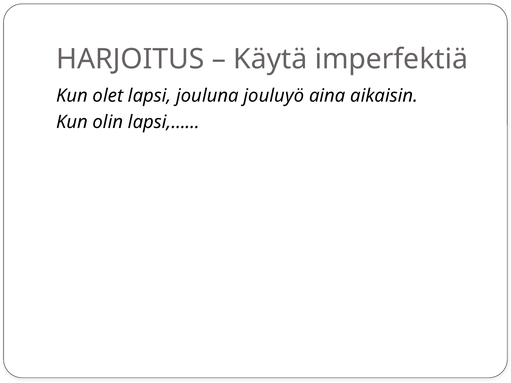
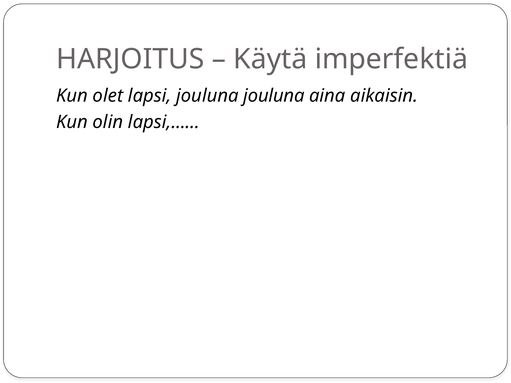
jouluna jouluyö: jouluyö -> jouluna
